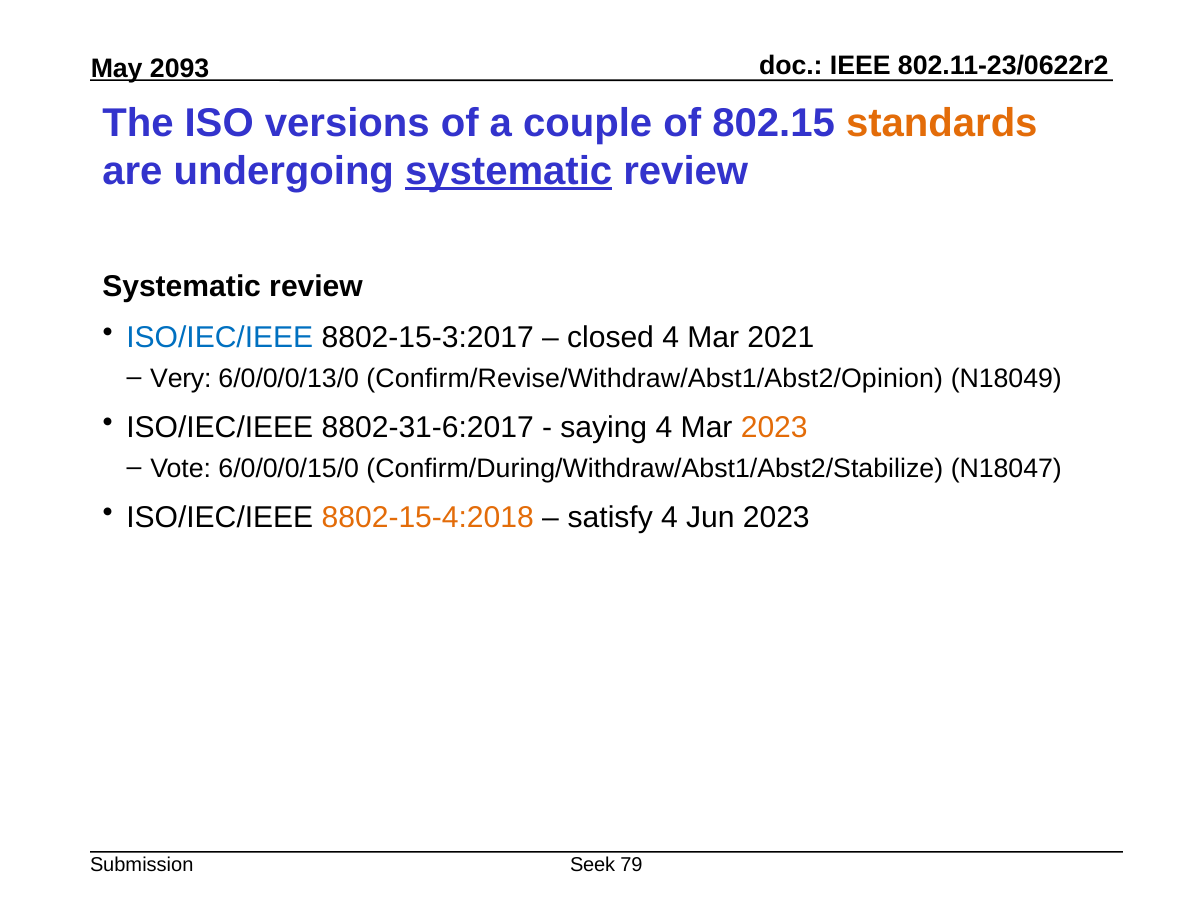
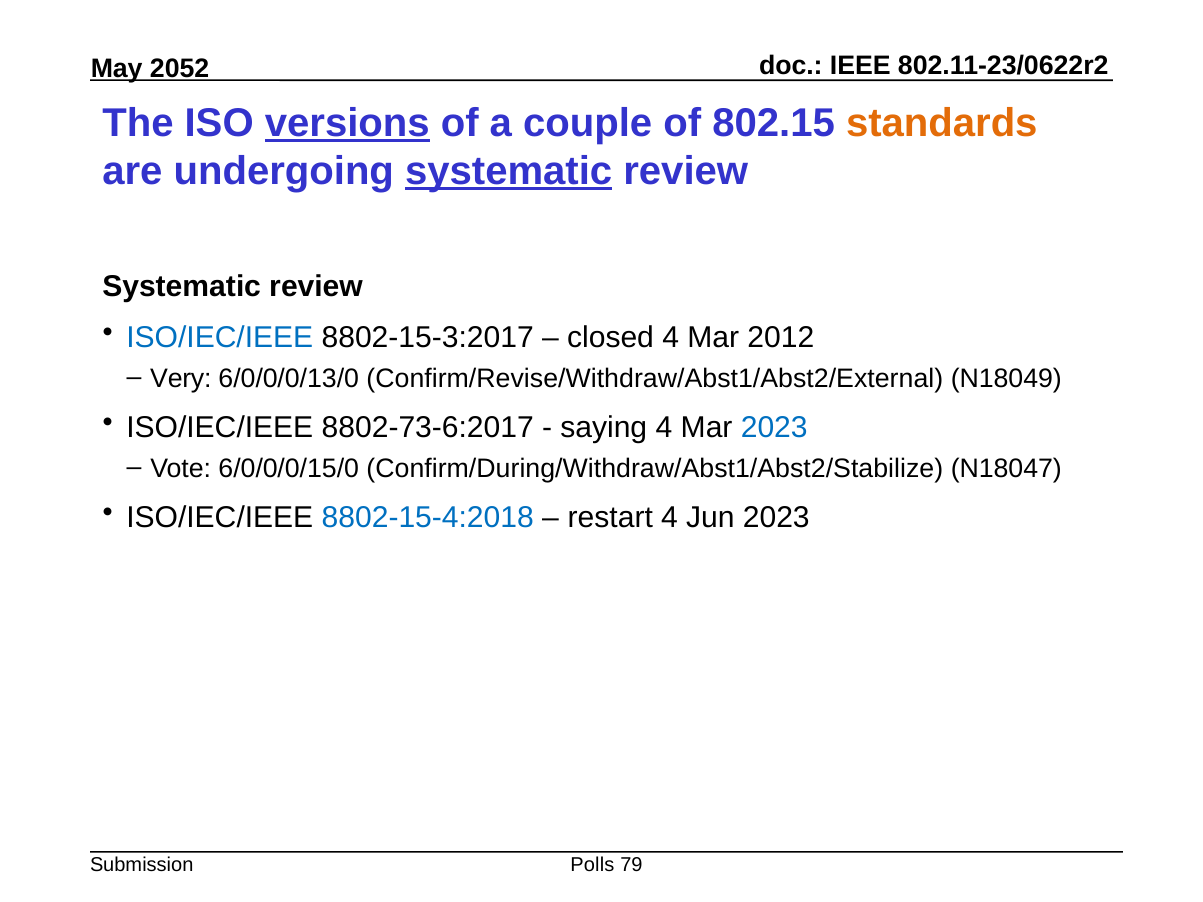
2093: 2093 -> 2052
versions underline: none -> present
2021: 2021 -> 2012
Confirm/Revise/Withdraw/Abst1/Abst2/Opinion: Confirm/Revise/Withdraw/Abst1/Abst2/Opinion -> Confirm/Revise/Withdraw/Abst1/Abst2/External
8802-31-6:2017: 8802-31-6:2017 -> 8802-73-6:2017
2023 at (774, 428) colour: orange -> blue
8802-15-4:2018 colour: orange -> blue
satisfy: satisfy -> restart
Seek: Seek -> Polls
